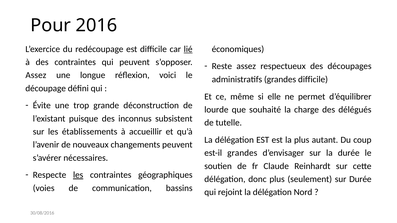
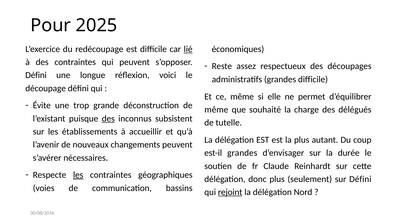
2016: 2016 -> 2025
Assez at (36, 75): Assez -> Défini
lourde at (216, 110): lourde -> même
des at (108, 119) underline: none -> present
sur Durée: Durée -> Défini
rejoint underline: none -> present
